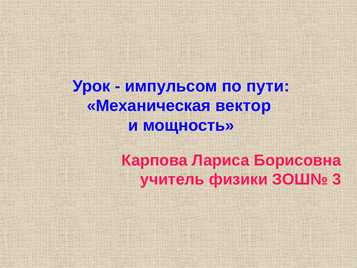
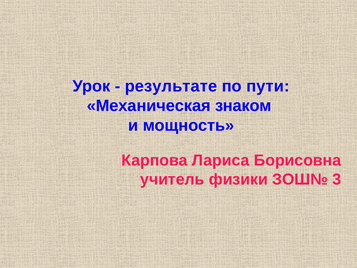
импульсом: импульсом -> результате
вектор: вектор -> знаком
